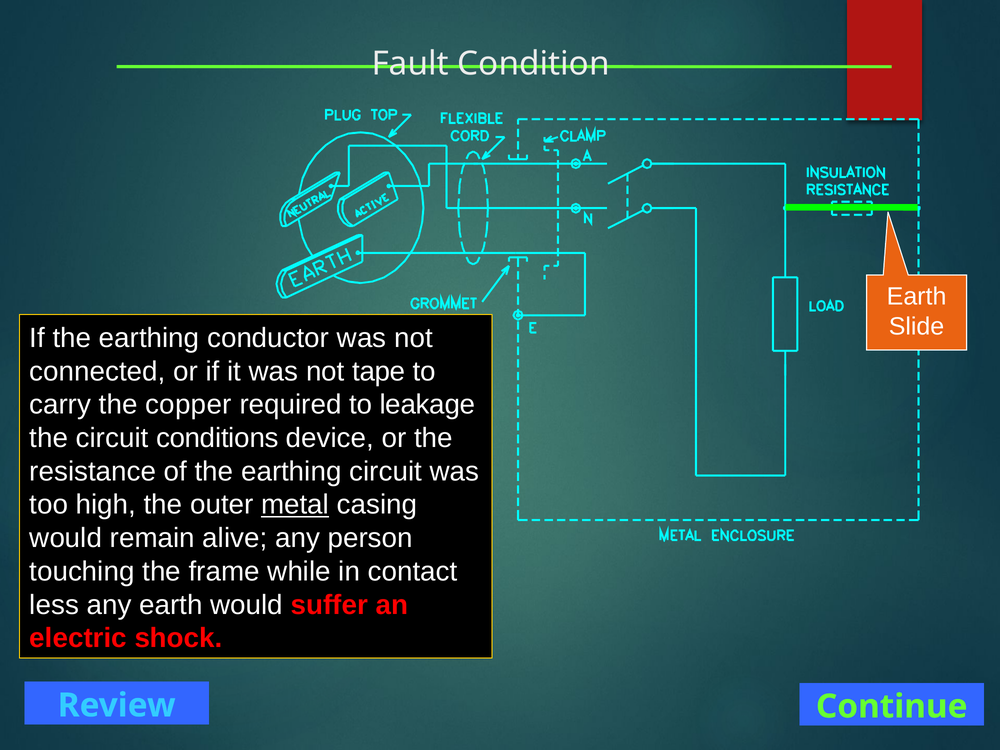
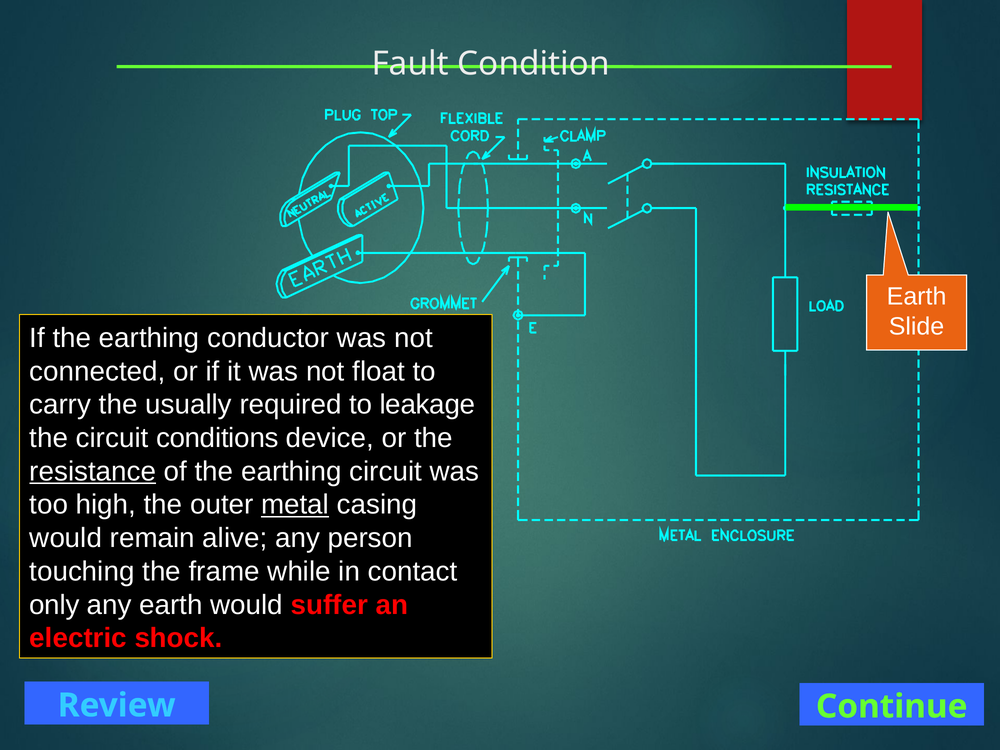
tape: tape -> float
copper: copper -> usually
resistance underline: none -> present
less: less -> only
